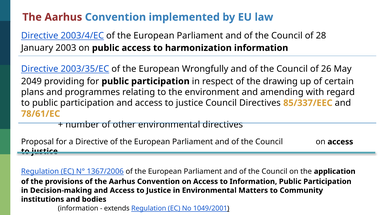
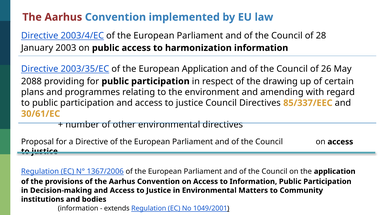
European Wrongfully: Wrongfully -> Application
2049: 2049 -> 2088
78/61/EC: 78/61/EC -> 30/61/EC
